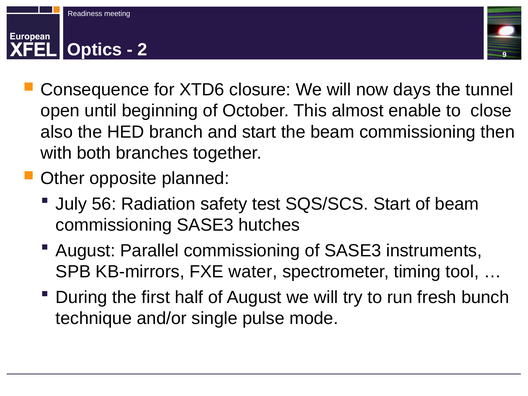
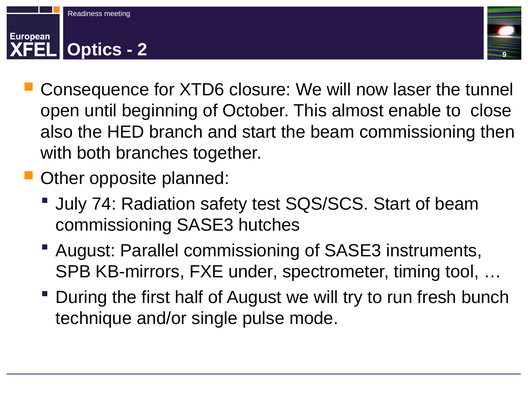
days: days -> laser
56: 56 -> 74
water: water -> under
